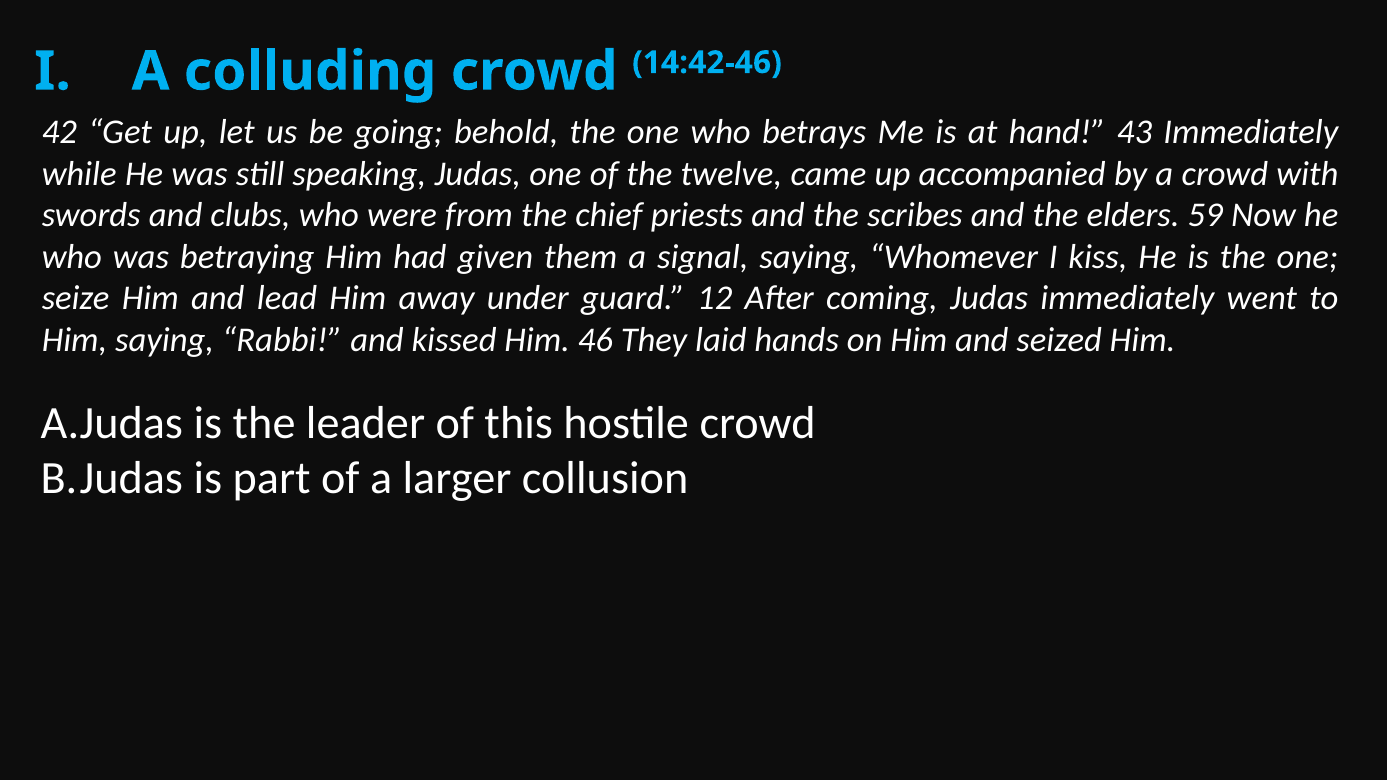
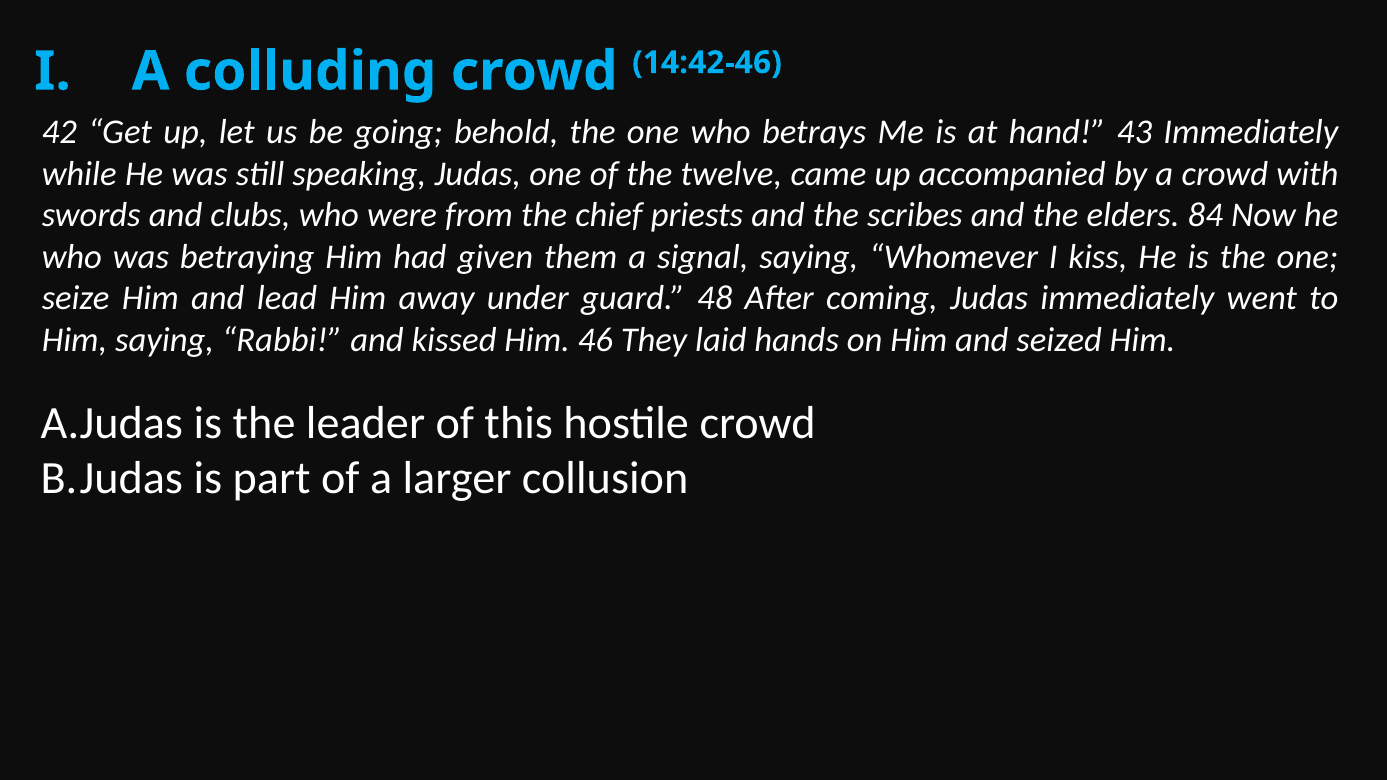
59: 59 -> 84
12: 12 -> 48
